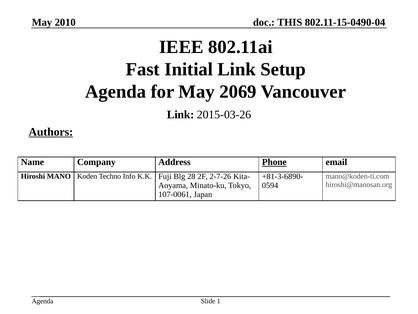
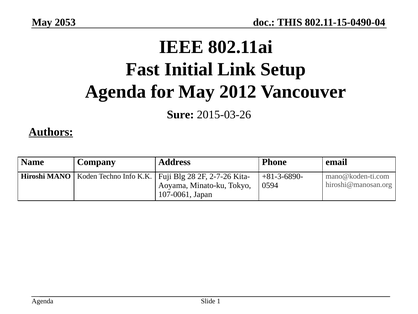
2010: 2010 -> 2053
2069: 2069 -> 2012
Link at (180, 114): Link -> Sure
Phone underline: present -> none
